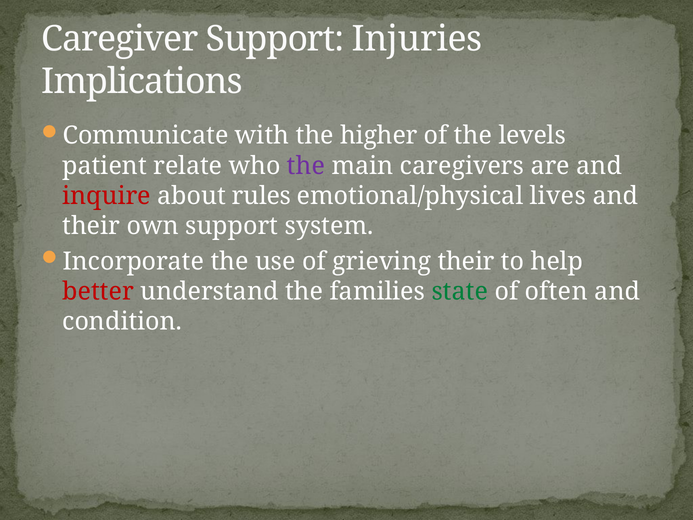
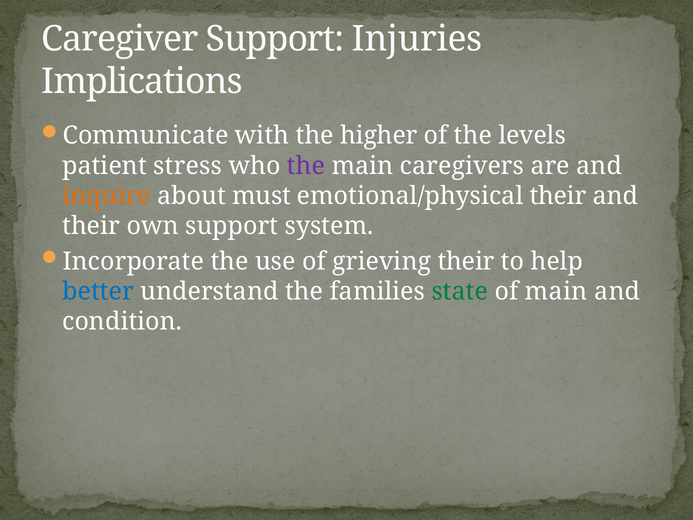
relate: relate -> stress
inquire colour: red -> orange
rules: rules -> must
emotional/physical lives: lives -> their
better colour: red -> blue
of often: often -> main
